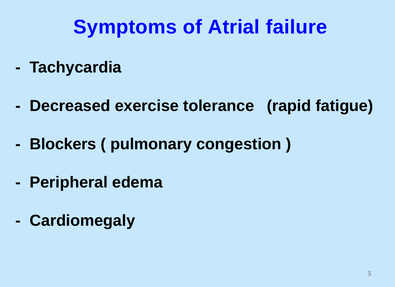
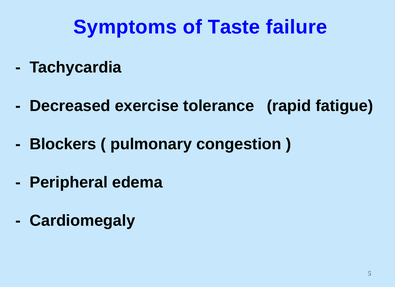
Atrial: Atrial -> Taste
